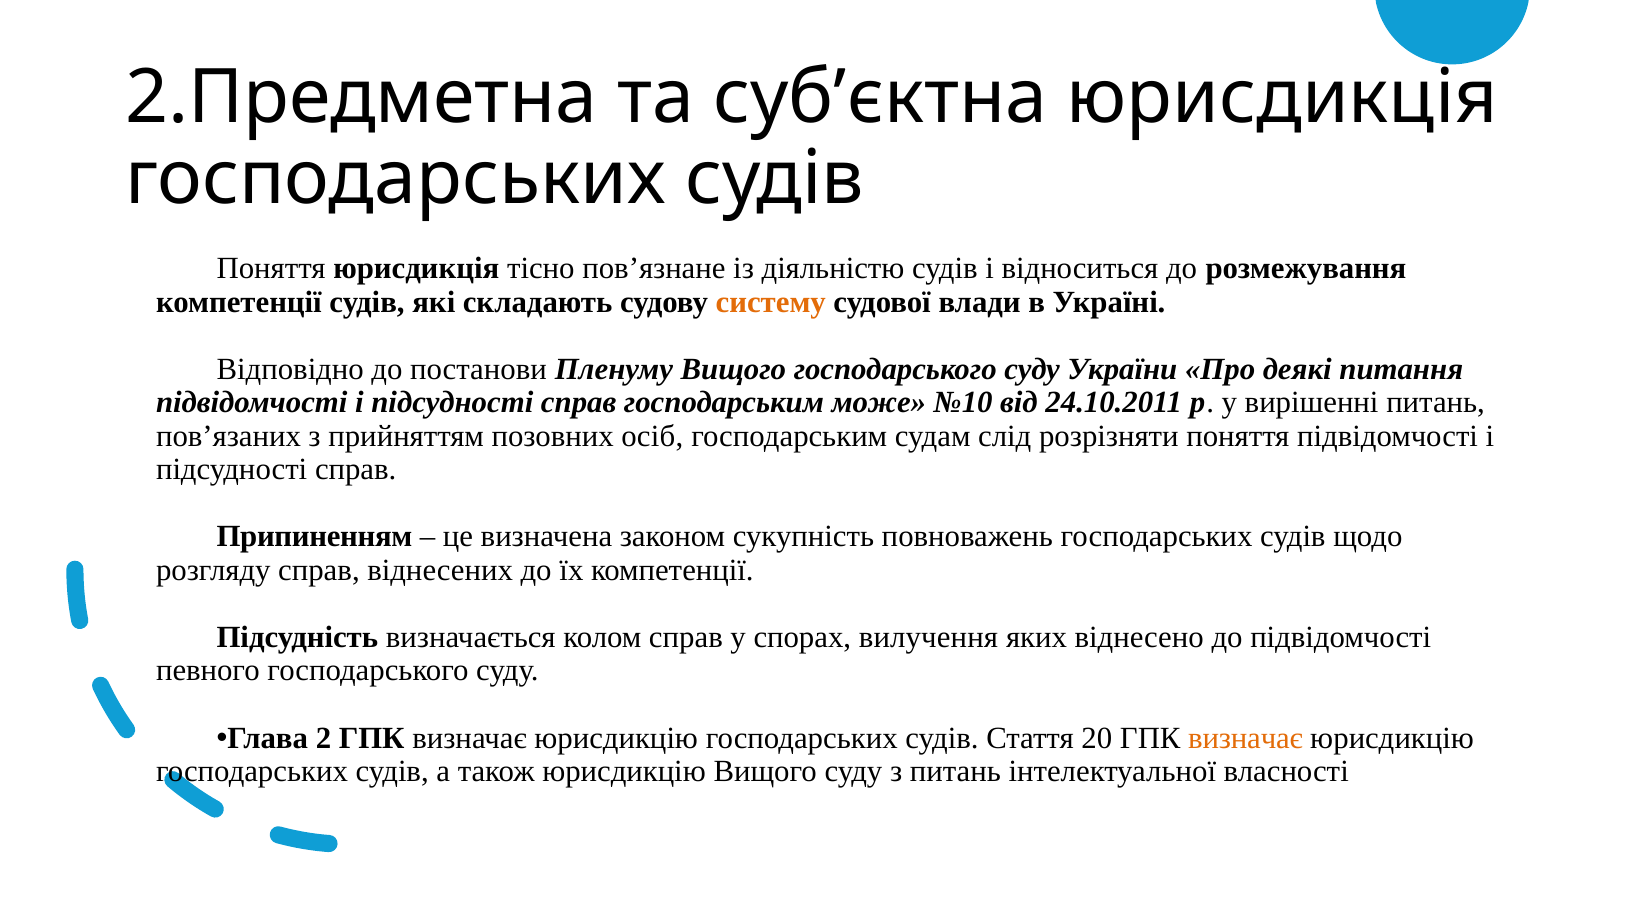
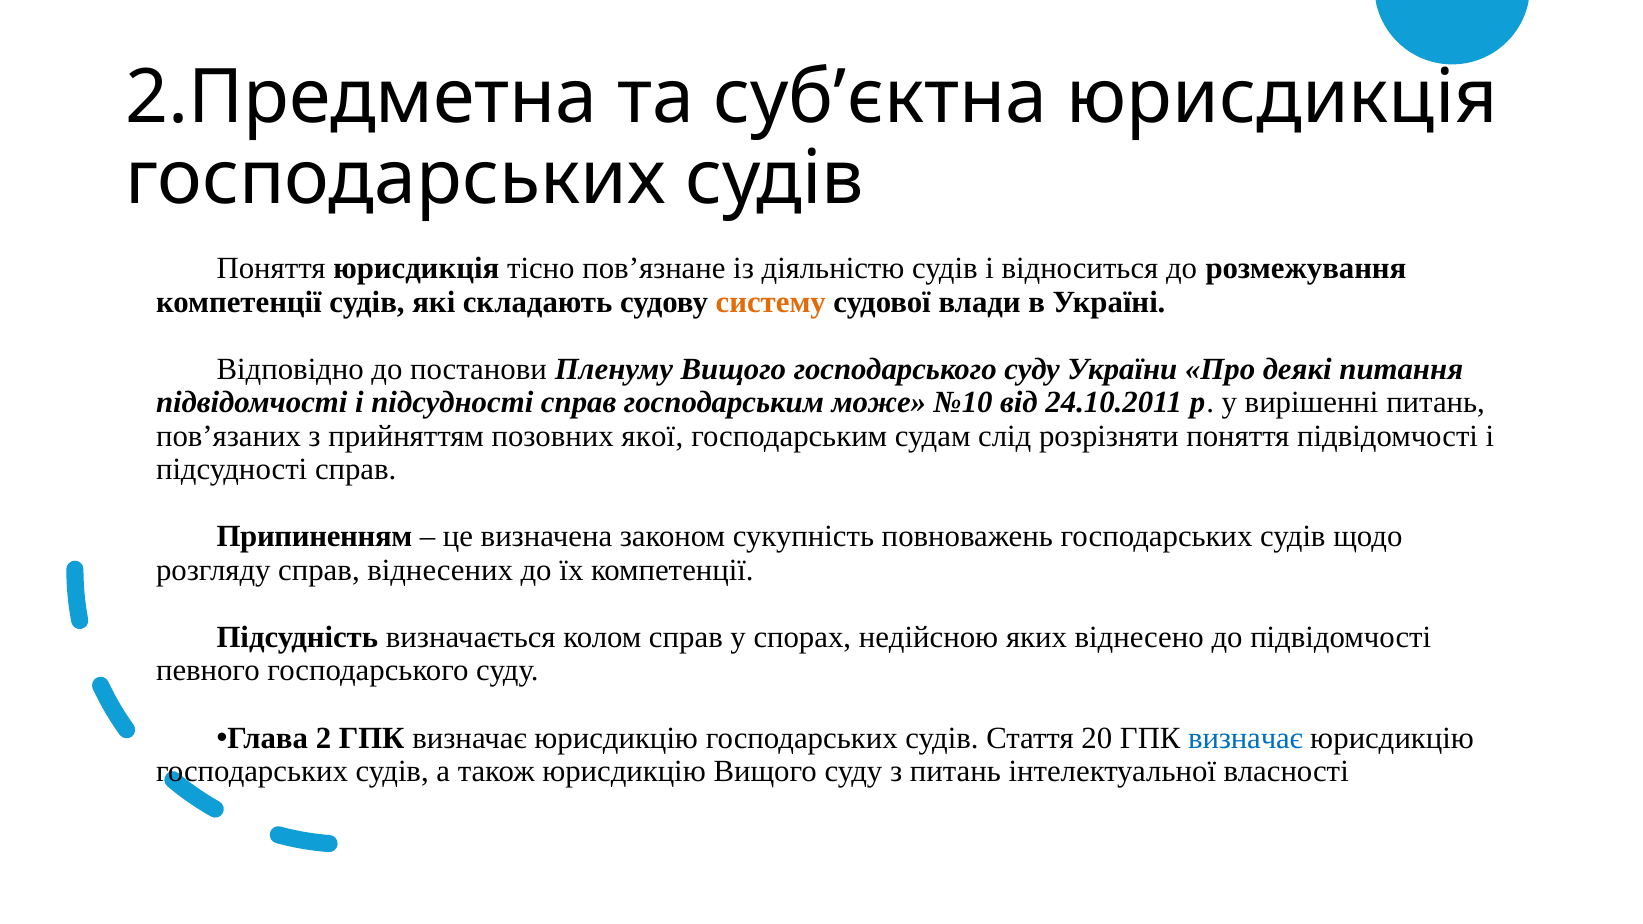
осіб: осіб -> якої
вилучення: вилучення -> недійсною
визначає at (1245, 738) colour: orange -> blue
